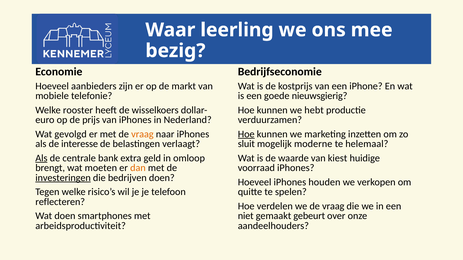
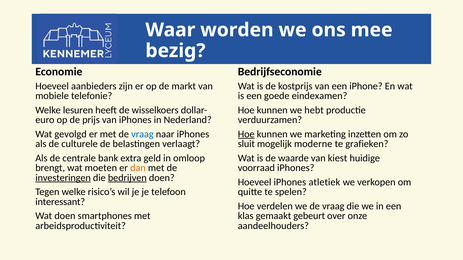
leerling: leerling -> worden
nieuwsgierig: nieuwsgierig -> eindexamen
rooster: rooster -> lesuren
vraag at (142, 134) colour: orange -> blue
interesse: interesse -> culturele
helemaal: helemaal -> grafieken
Als at (41, 158) underline: present -> none
bedrijven underline: none -> present
houden: houden -> atletiek
reflecteren: reflecteren -> interessant
niet: niet -> klas
